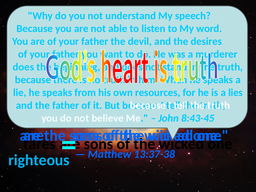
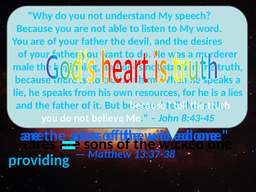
does at (23, 67): does -> male
righteous: righteous -> providing
